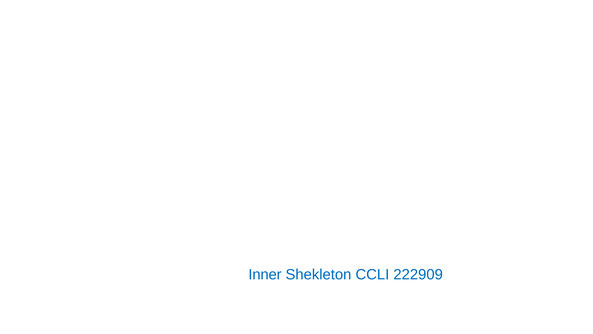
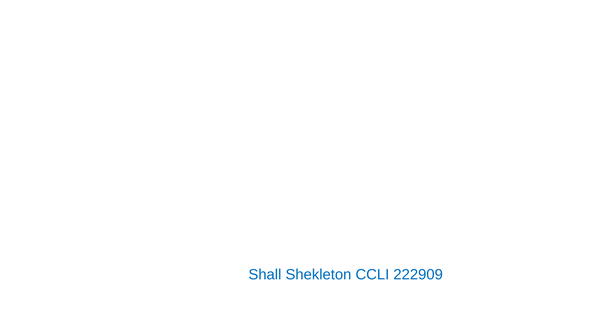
Inner at (265, 274): Inner -> Shall
